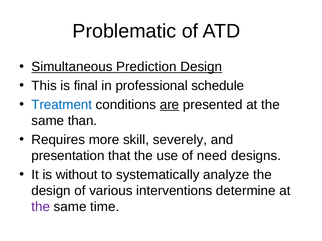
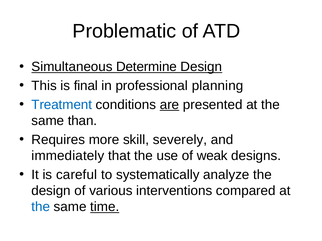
Prediction: Prediction -> Determine
schedule: schedule -> planning
presentation: presentation -> immediately
need: need -> weak
without: without -> careful
determine: determine -> compared
the at (41, 207) colour: purple -> blue
time underline: none -> present
